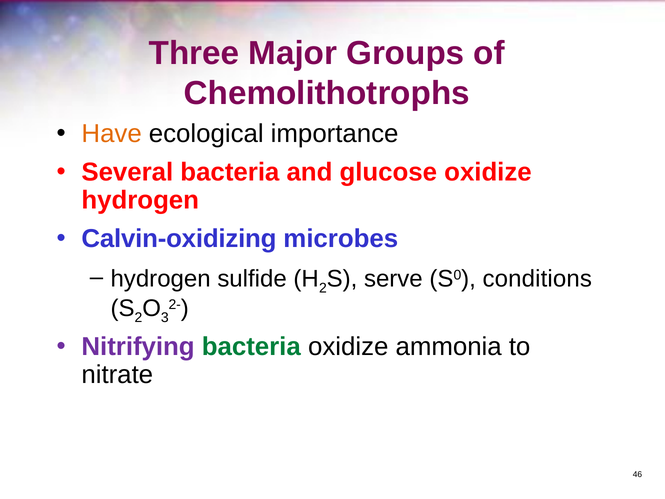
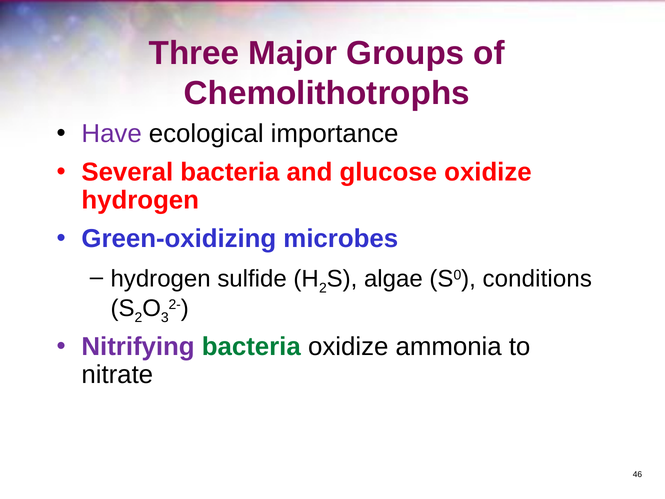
Have colour: orange -> purple
Calvin-oxidizing: Calvin-oxidizing -> Green-oxidizing
serve: serve -> algae
